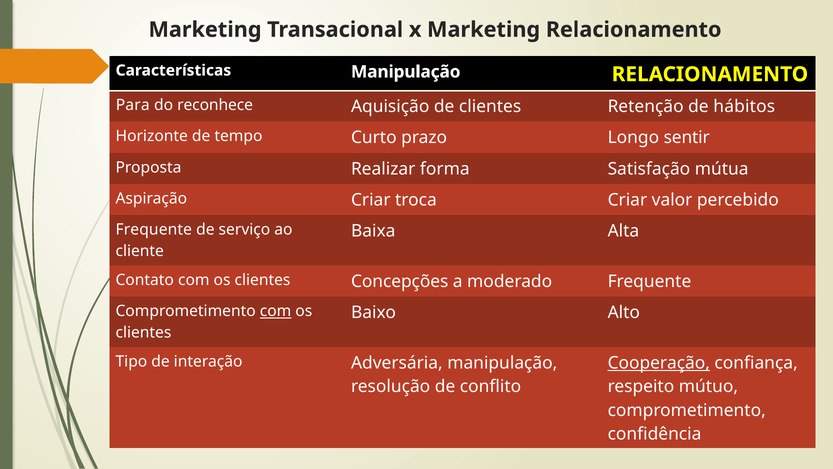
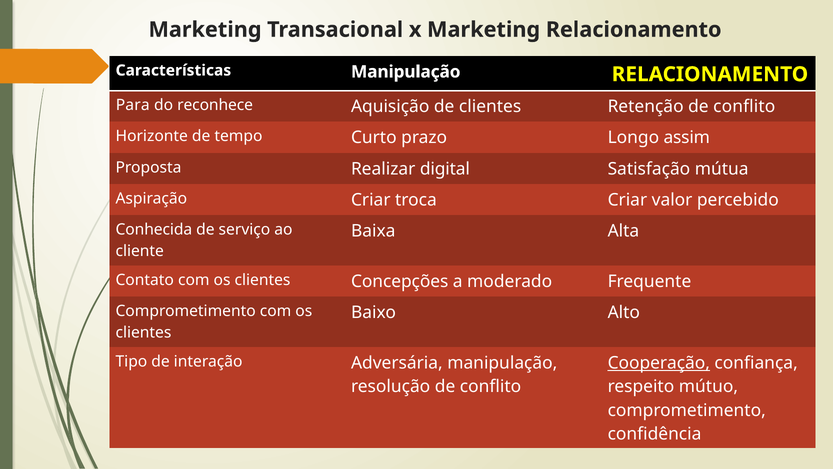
Retenção de hábitos: hábitos -> conflito
sentir: sentir -> assim
forma: forma -> digital
Frequente at (154, 230): Frequente -> Conhecida
com at (276, 311) underline: present -> none
